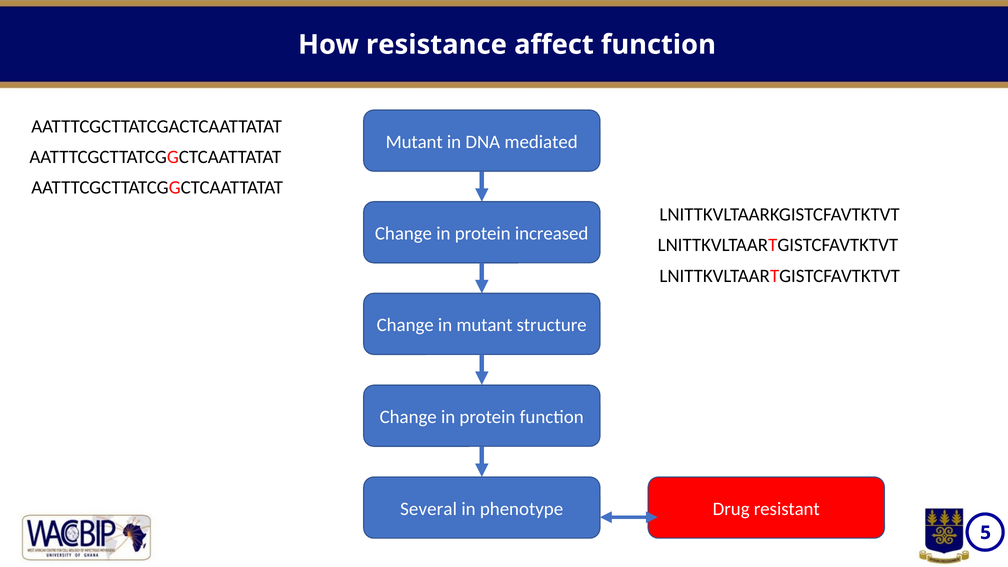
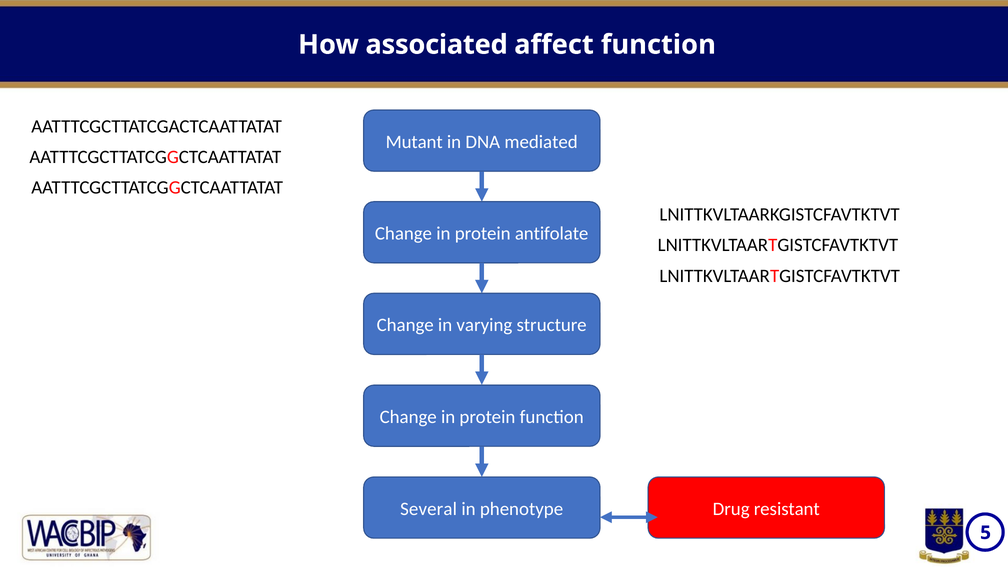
resistance: resistance -> associated
increased: increased -> antifolate
in mutant: mutant -> varying
